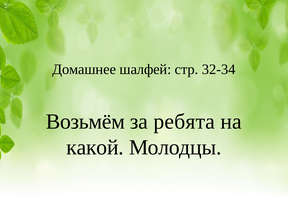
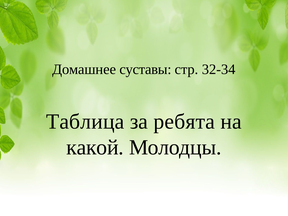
шалфей: шалфей -> суставы
Возьмём: Возьмём -> Таблица
